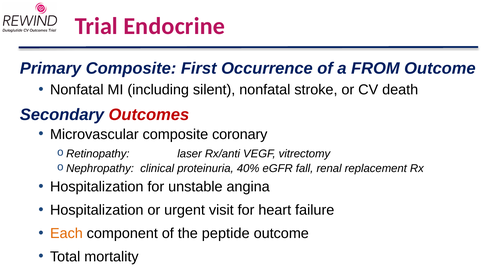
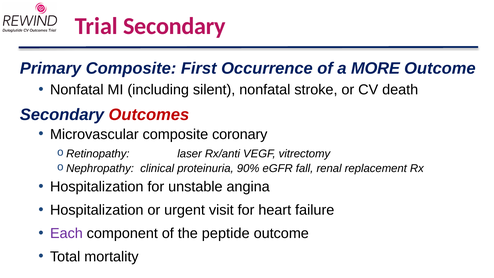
Trial Endocrine: Endocrine -> Secondary
FROM: FROM -> MORE
40%: 40% -> 90%
Each colour: orange -> purple
